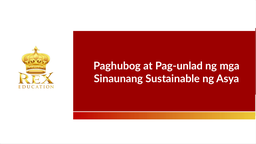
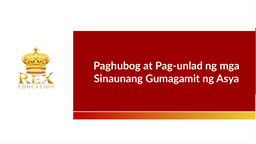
Sustainable: Sustainable -> Gumagamit
